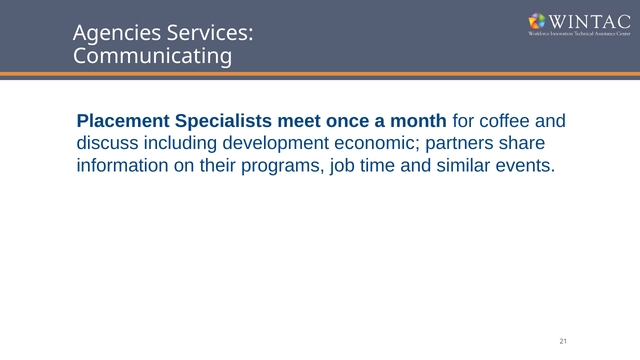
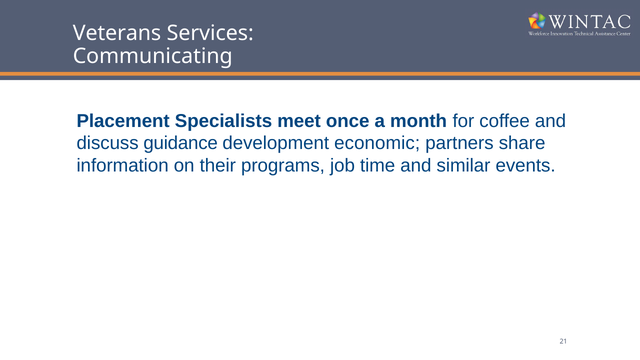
Agencies: Agencies -> Veterans
including: including -> guidance
